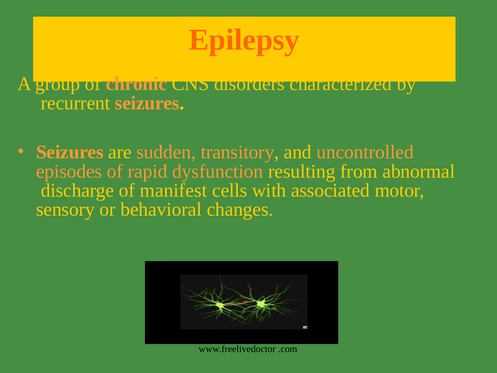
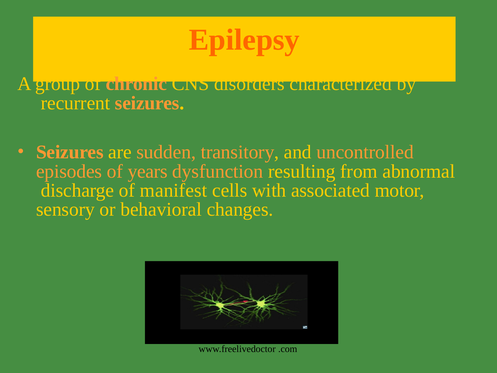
rapid: rapid -> years
